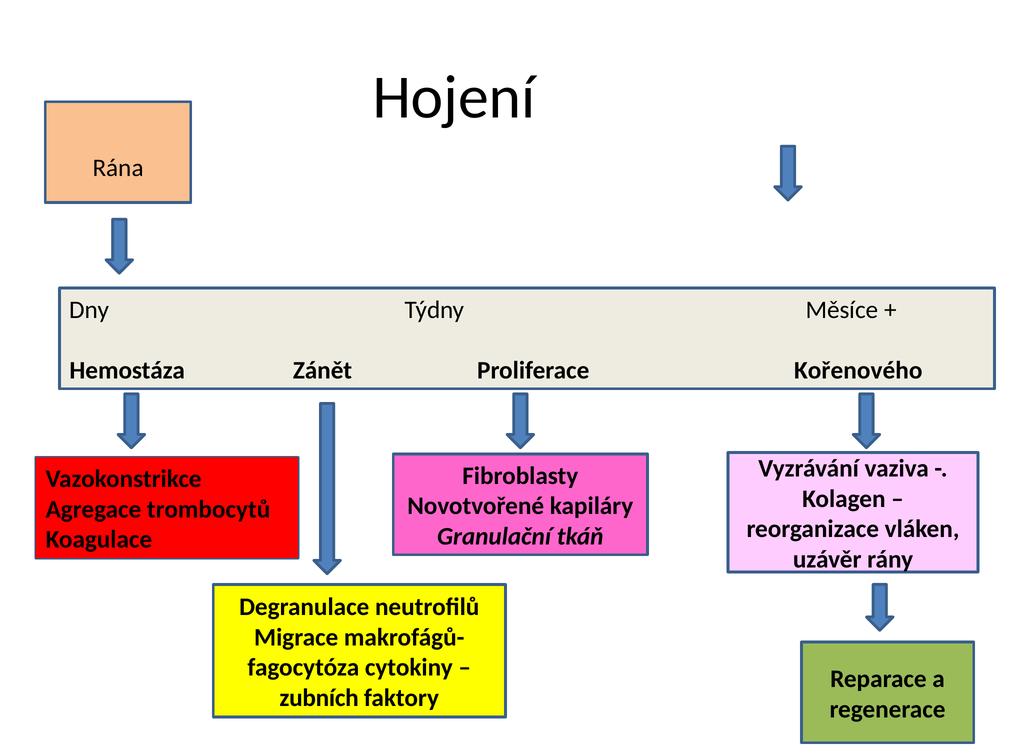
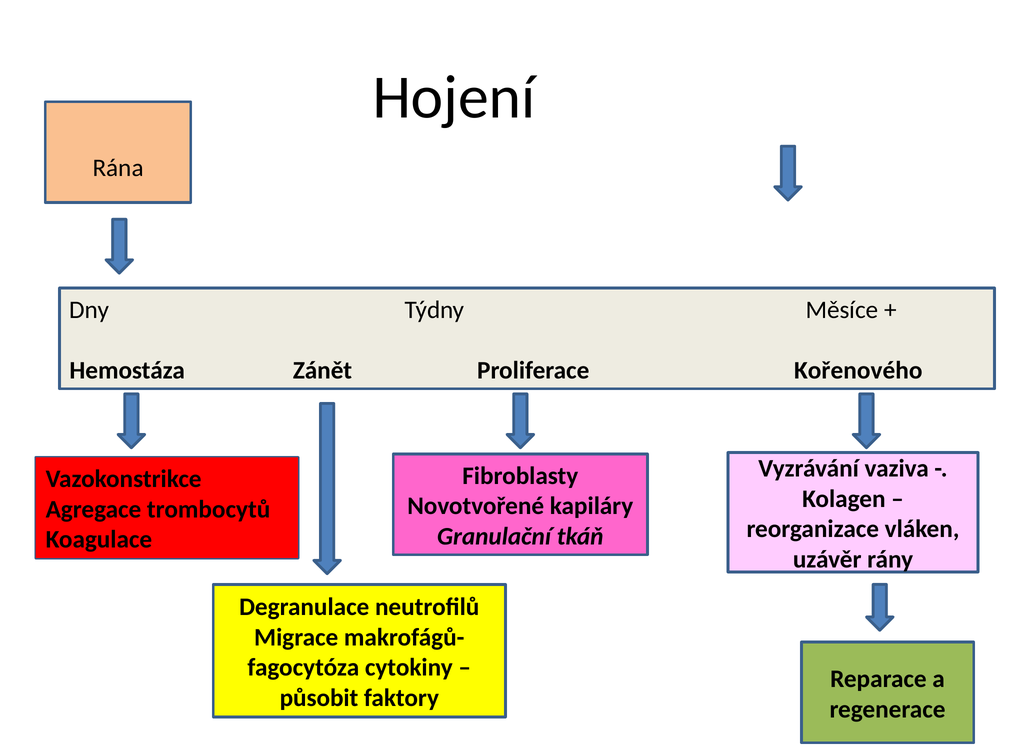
zubních: zubních -> působit
